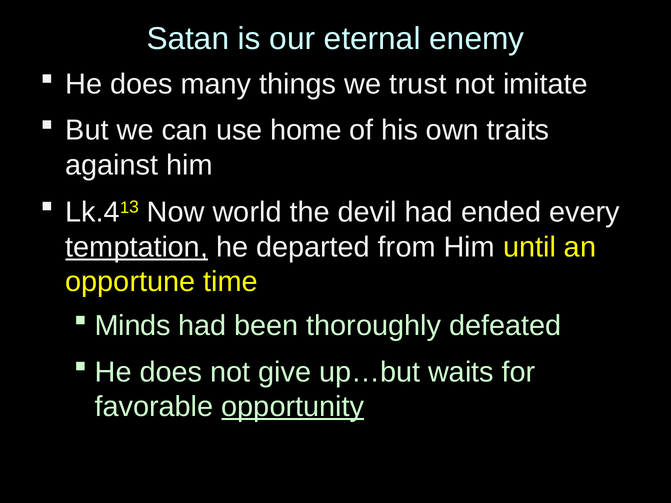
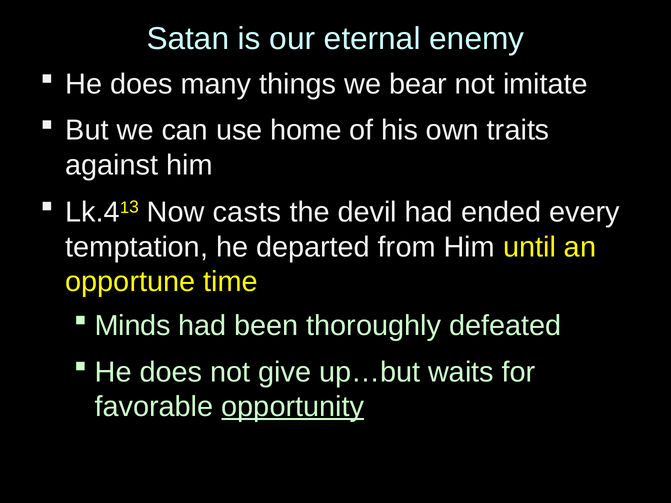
trust: trust -> bear
world: world -> casts
temptation underline: present -> none
